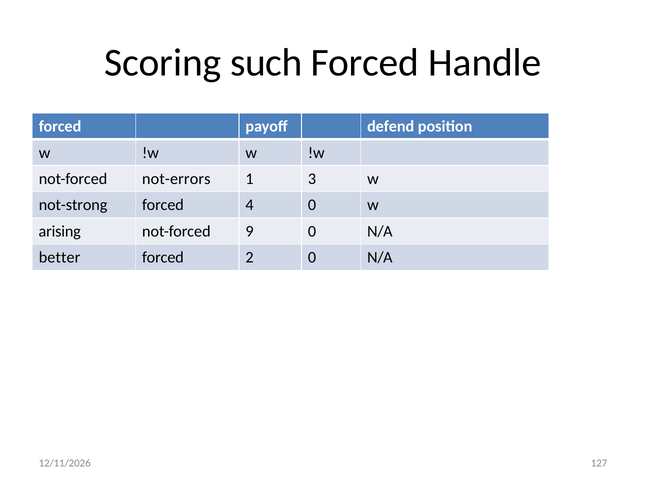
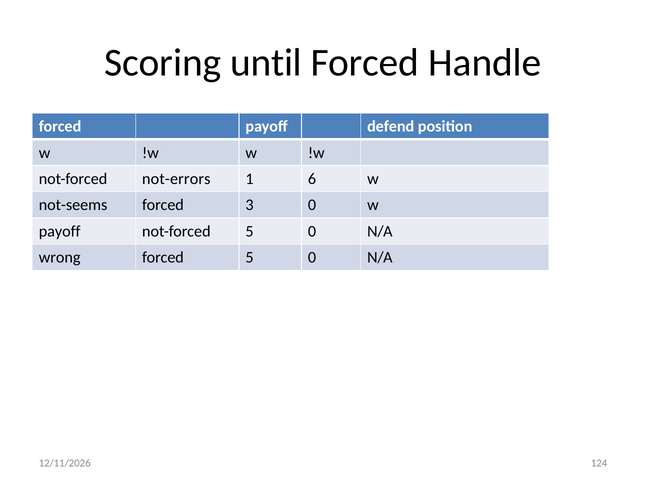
such: such -> until
3: 3 -> 6
not-strong: not-strong -> not-seems
4: 4 -> 3
arising at (60, 231): arising -> payoff
not-forced 9: 9 -> 5
better: better -> wrong
forced 2: 2 -> 5
127: 127 -> 124
